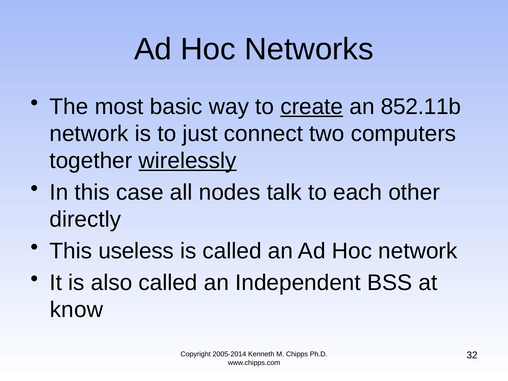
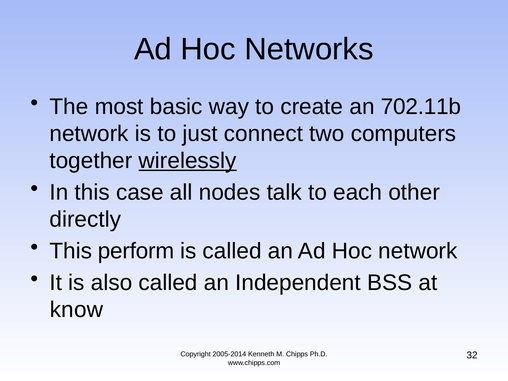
create underline: present -> none
852.11b: 852.11b -> 702.11b
useless: useless -> perform
